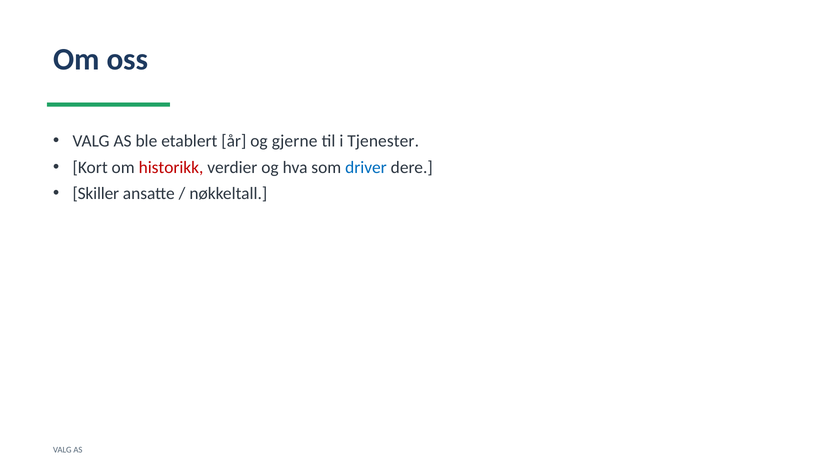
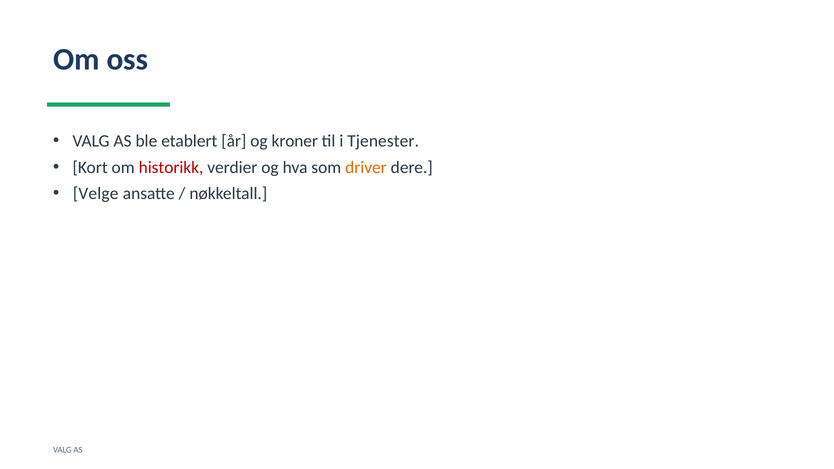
gjerne: gjerne -> kroner
driver colour: blue -> orange
Skiller: Skiller -> Velge
